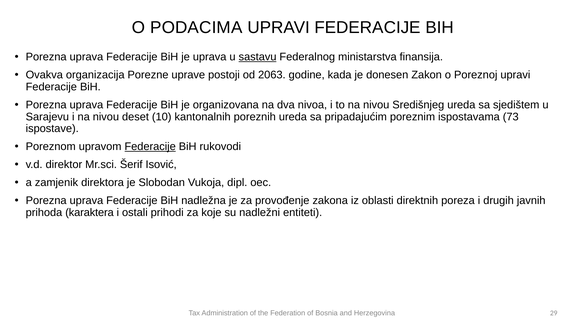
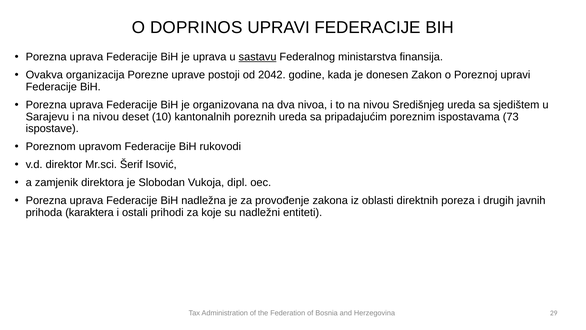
PODACIMA: PODACIMA -> DOPRINOS
2063: 2063 -> 2042
Federacije at (150, 147) underline: present -> none
